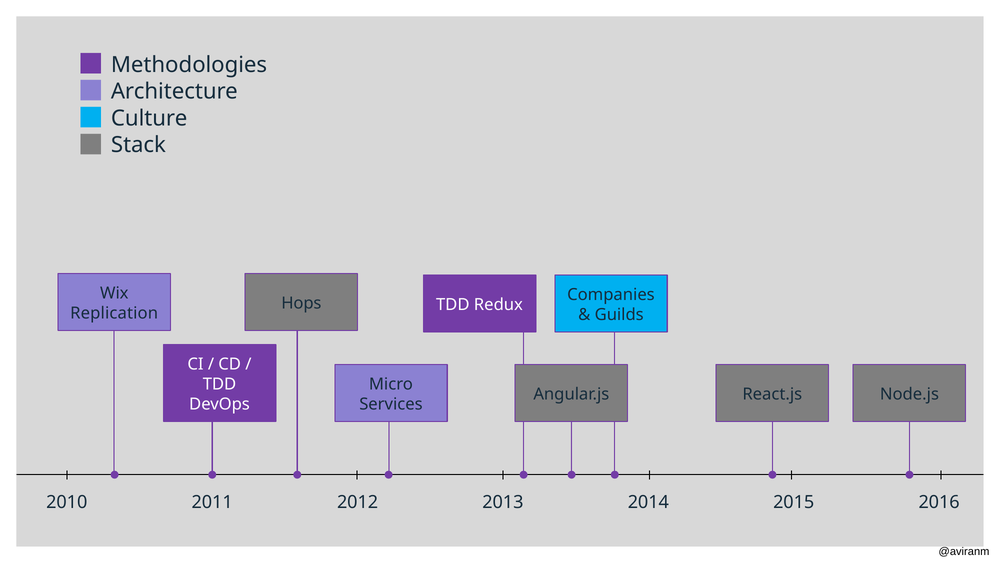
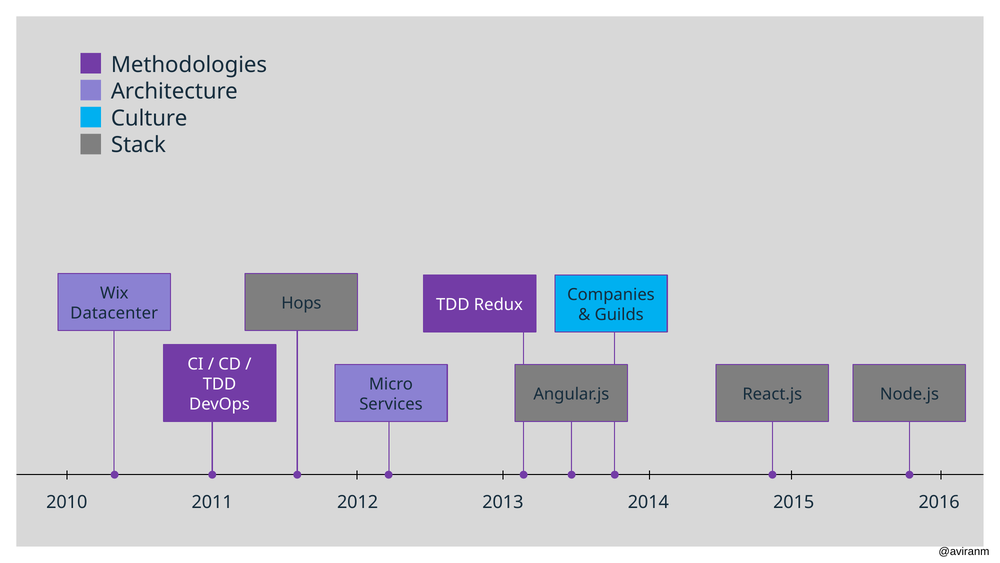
Replication: Replication -> Datacenter
